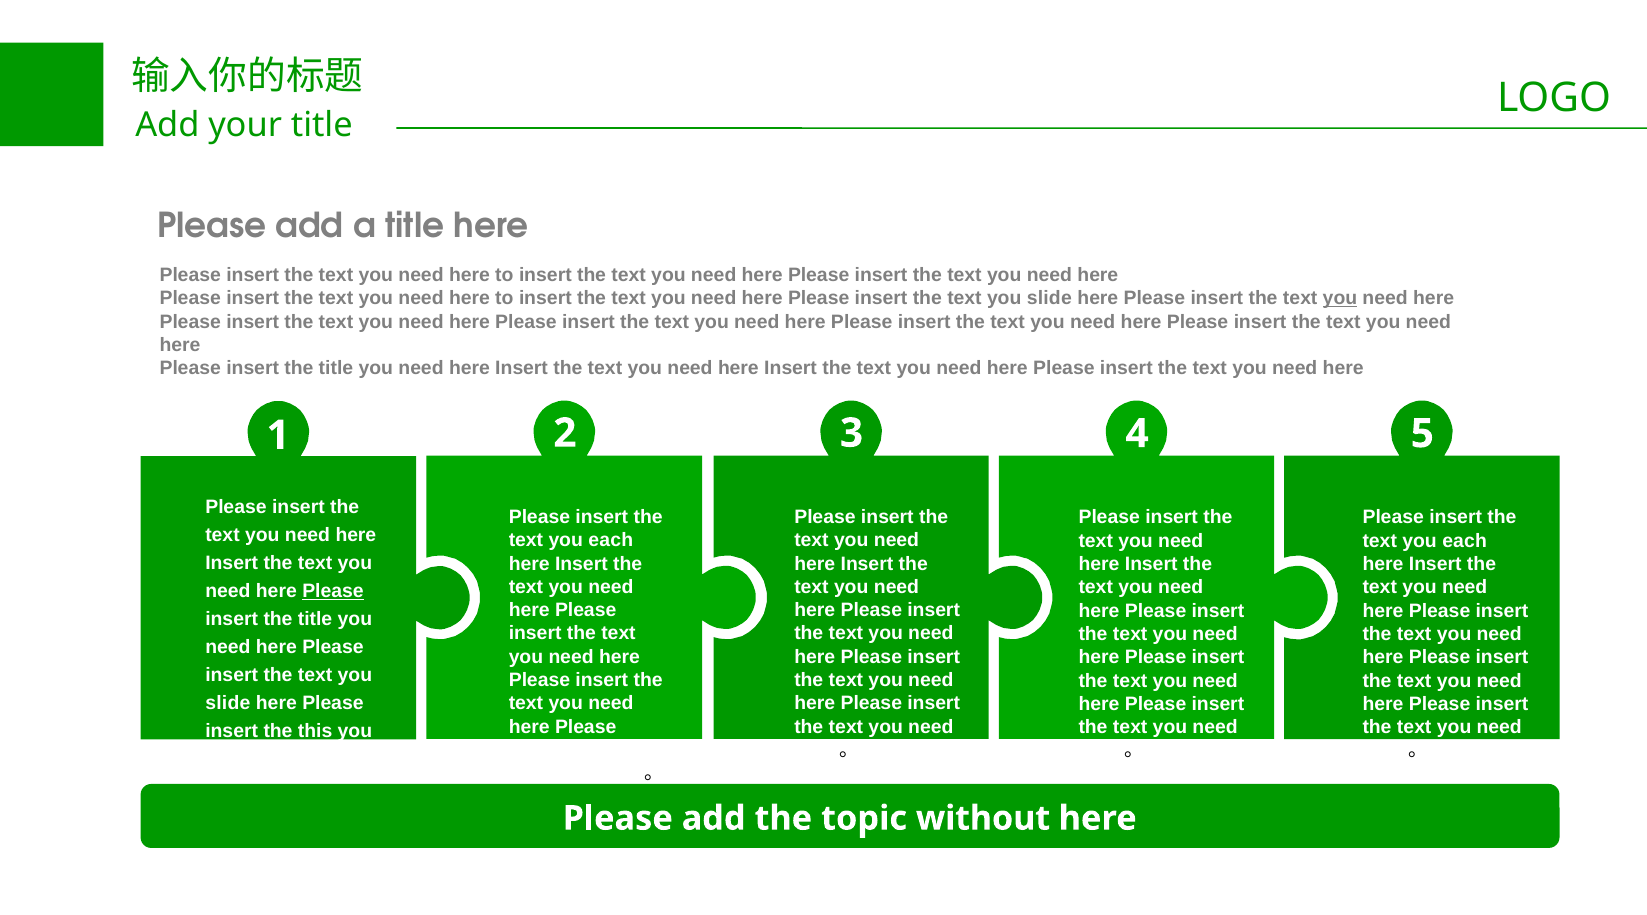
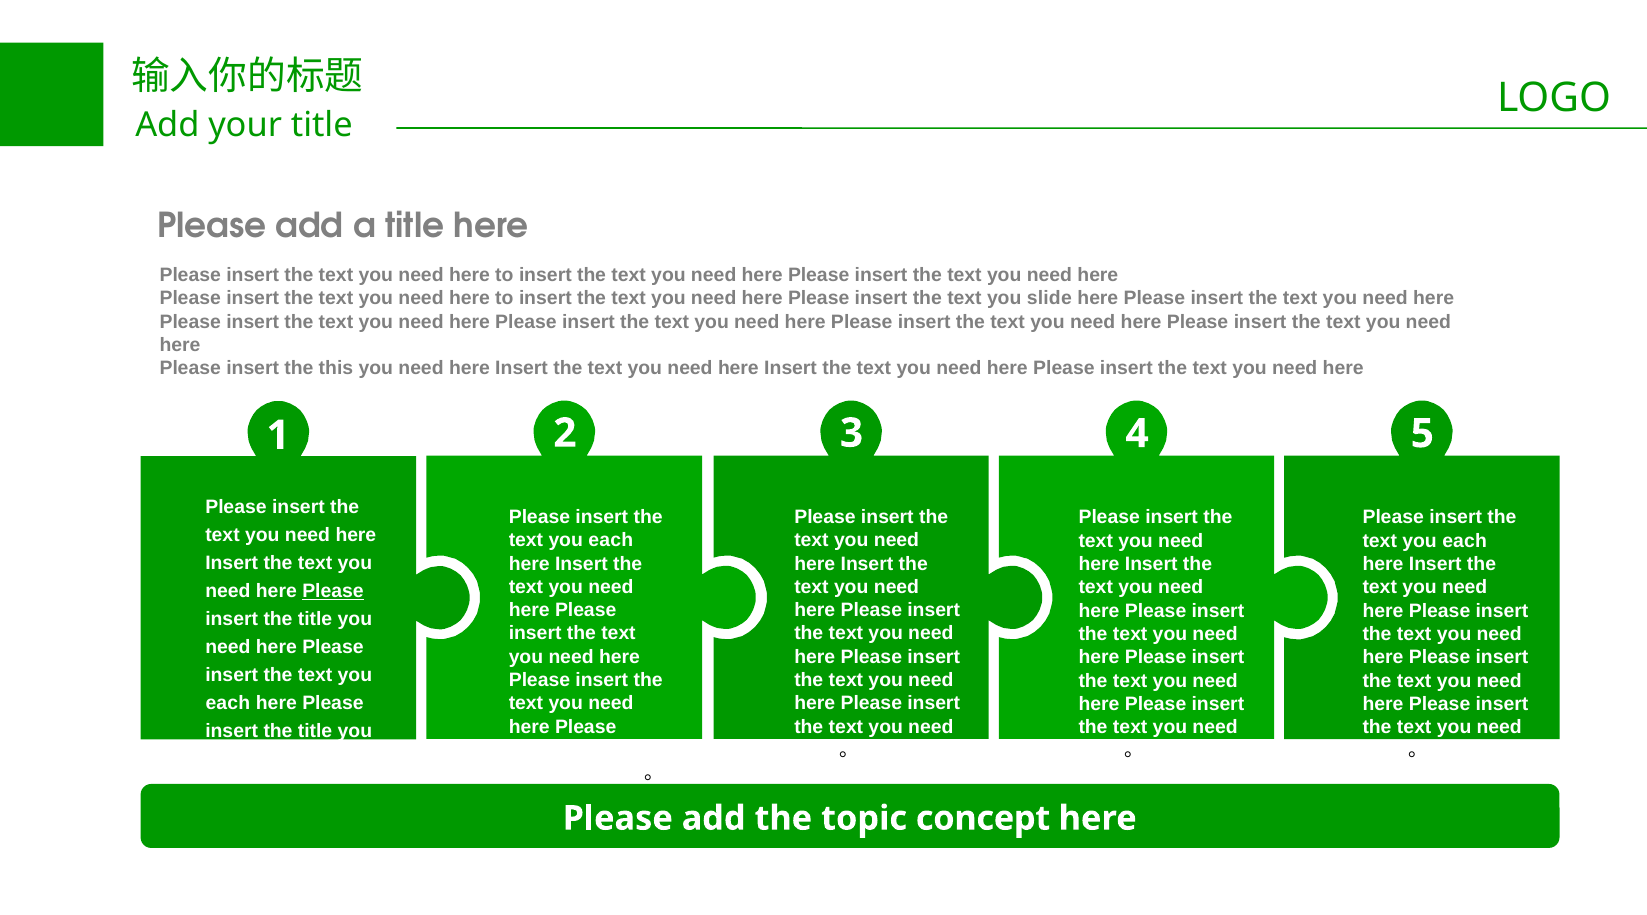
you at (1340, 298) underline: present -> none
title at (336, 368): title -> this
slide at (228, 703): slide -> each
this at (315, 731): this -> title
without: without -> concept
